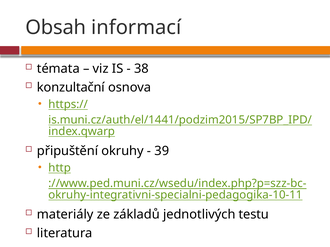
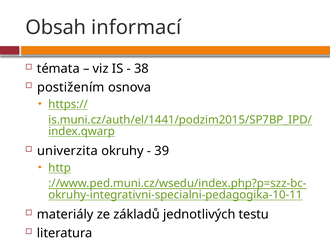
konzultační: konzultační -> postižením
připuštění: připuštění -> univerzita
